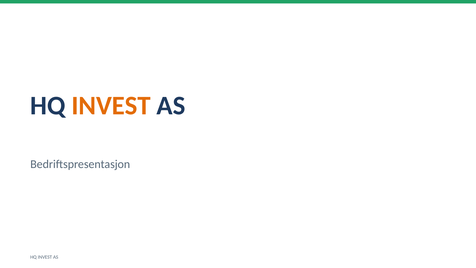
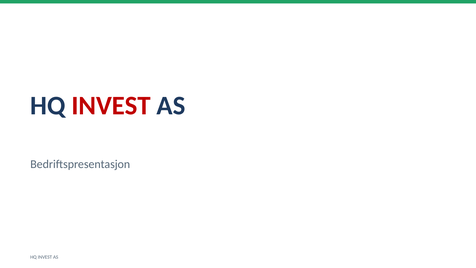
INVEST at (111, 106) colour: orange -> red
